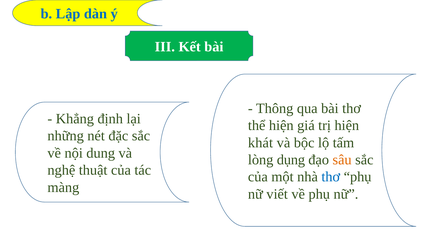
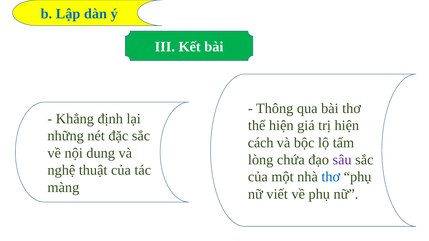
khát: khát -> cách
dụng: dụng -> chứa
sâu colour: orange -> purple
